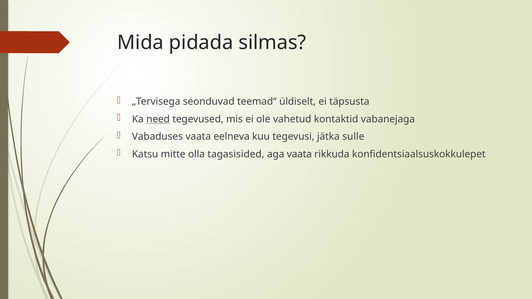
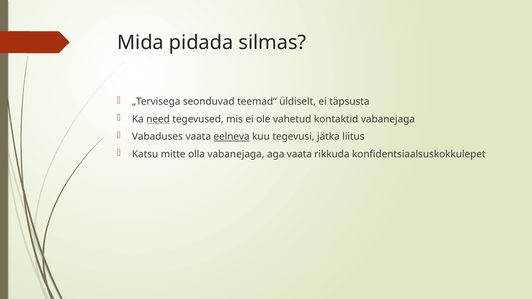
eelneva underline: none -> present
sulle: sulle -> liitus
olla tagasisided: tagasisided -> vabanejaga
